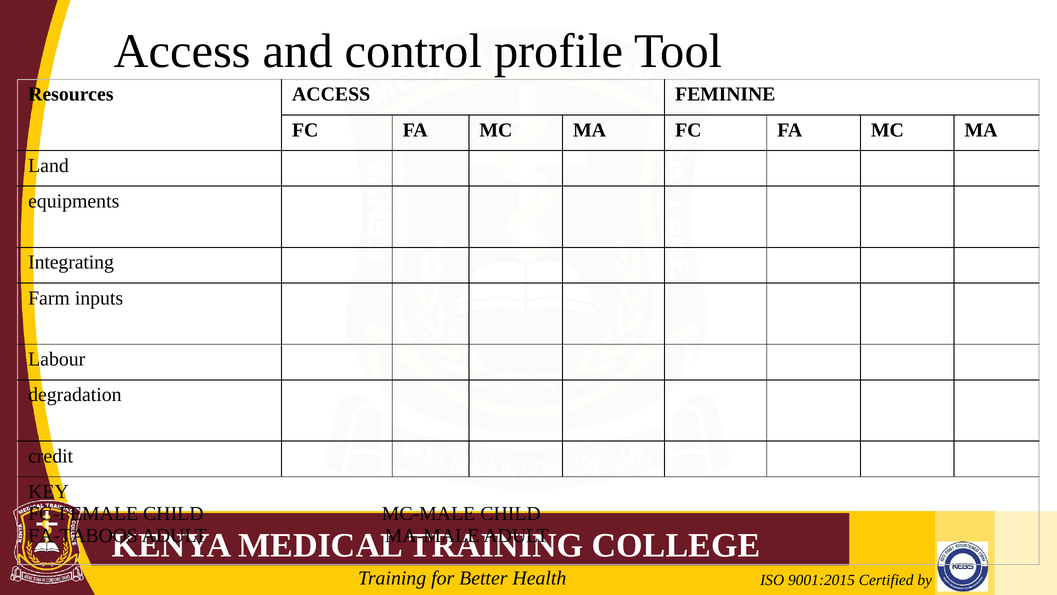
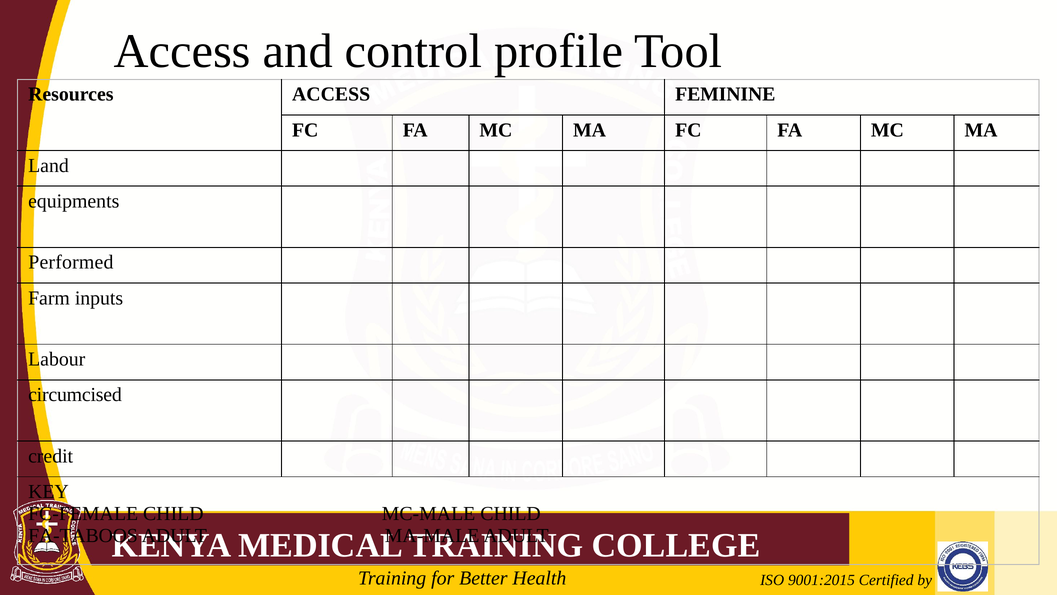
Integrating: Integrating -> Performed
degradation: degradation -> circumcised
